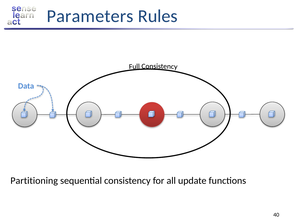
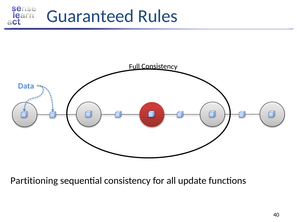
Parameters: Parameters -> Guaranteed
